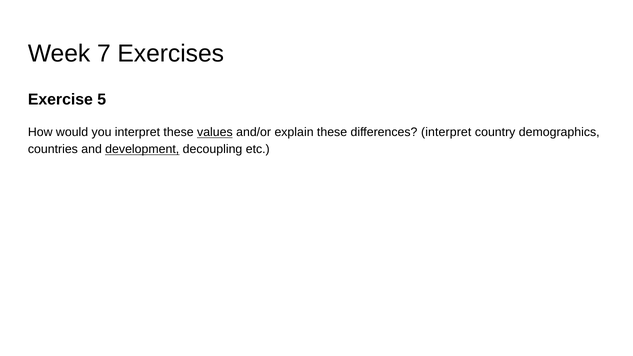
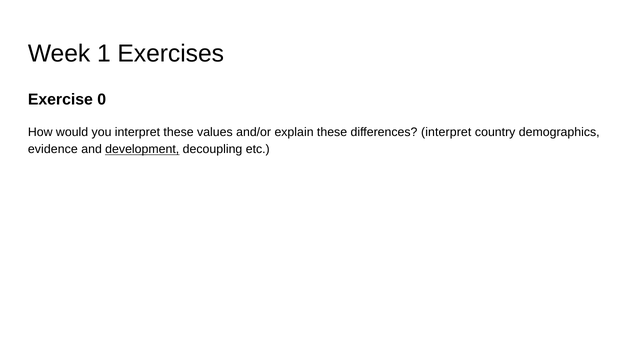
7: 7 -> 1
5: 5 -> 0
values underline: present -> none
countries: countries -> evidence
